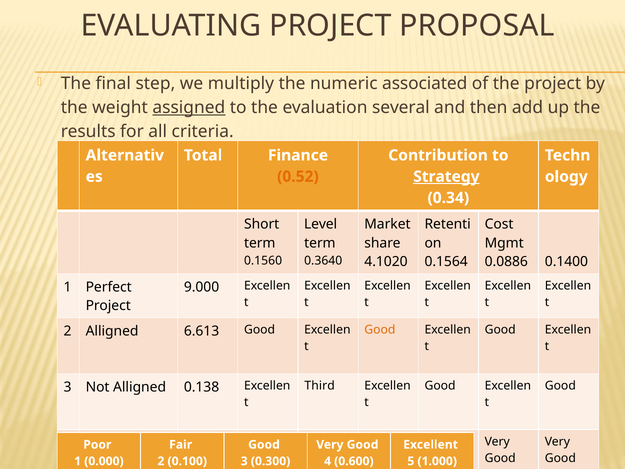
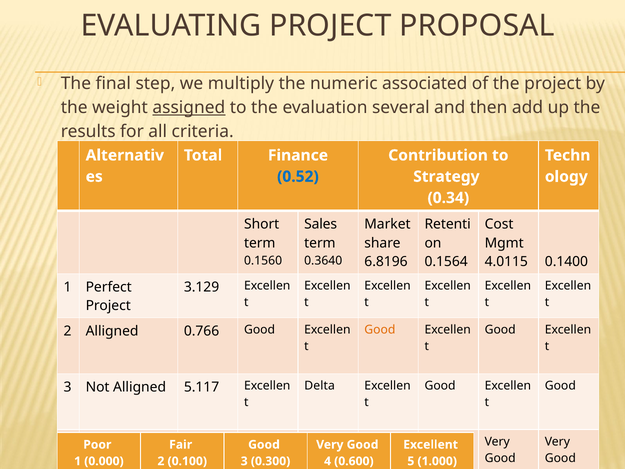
0.52 colour: orange -> blue
Strategy underline: present -> none
Level: Level -> Sales
4.1020: 4.1020 -> 6.8196
0.0886: 0.0886 -> 4.0115
9.000: 9.000 -> 3.129
6.613: 6.613 -> 0.766
Third: Third -> Delta
0.138: 0.138 -> 5.117
